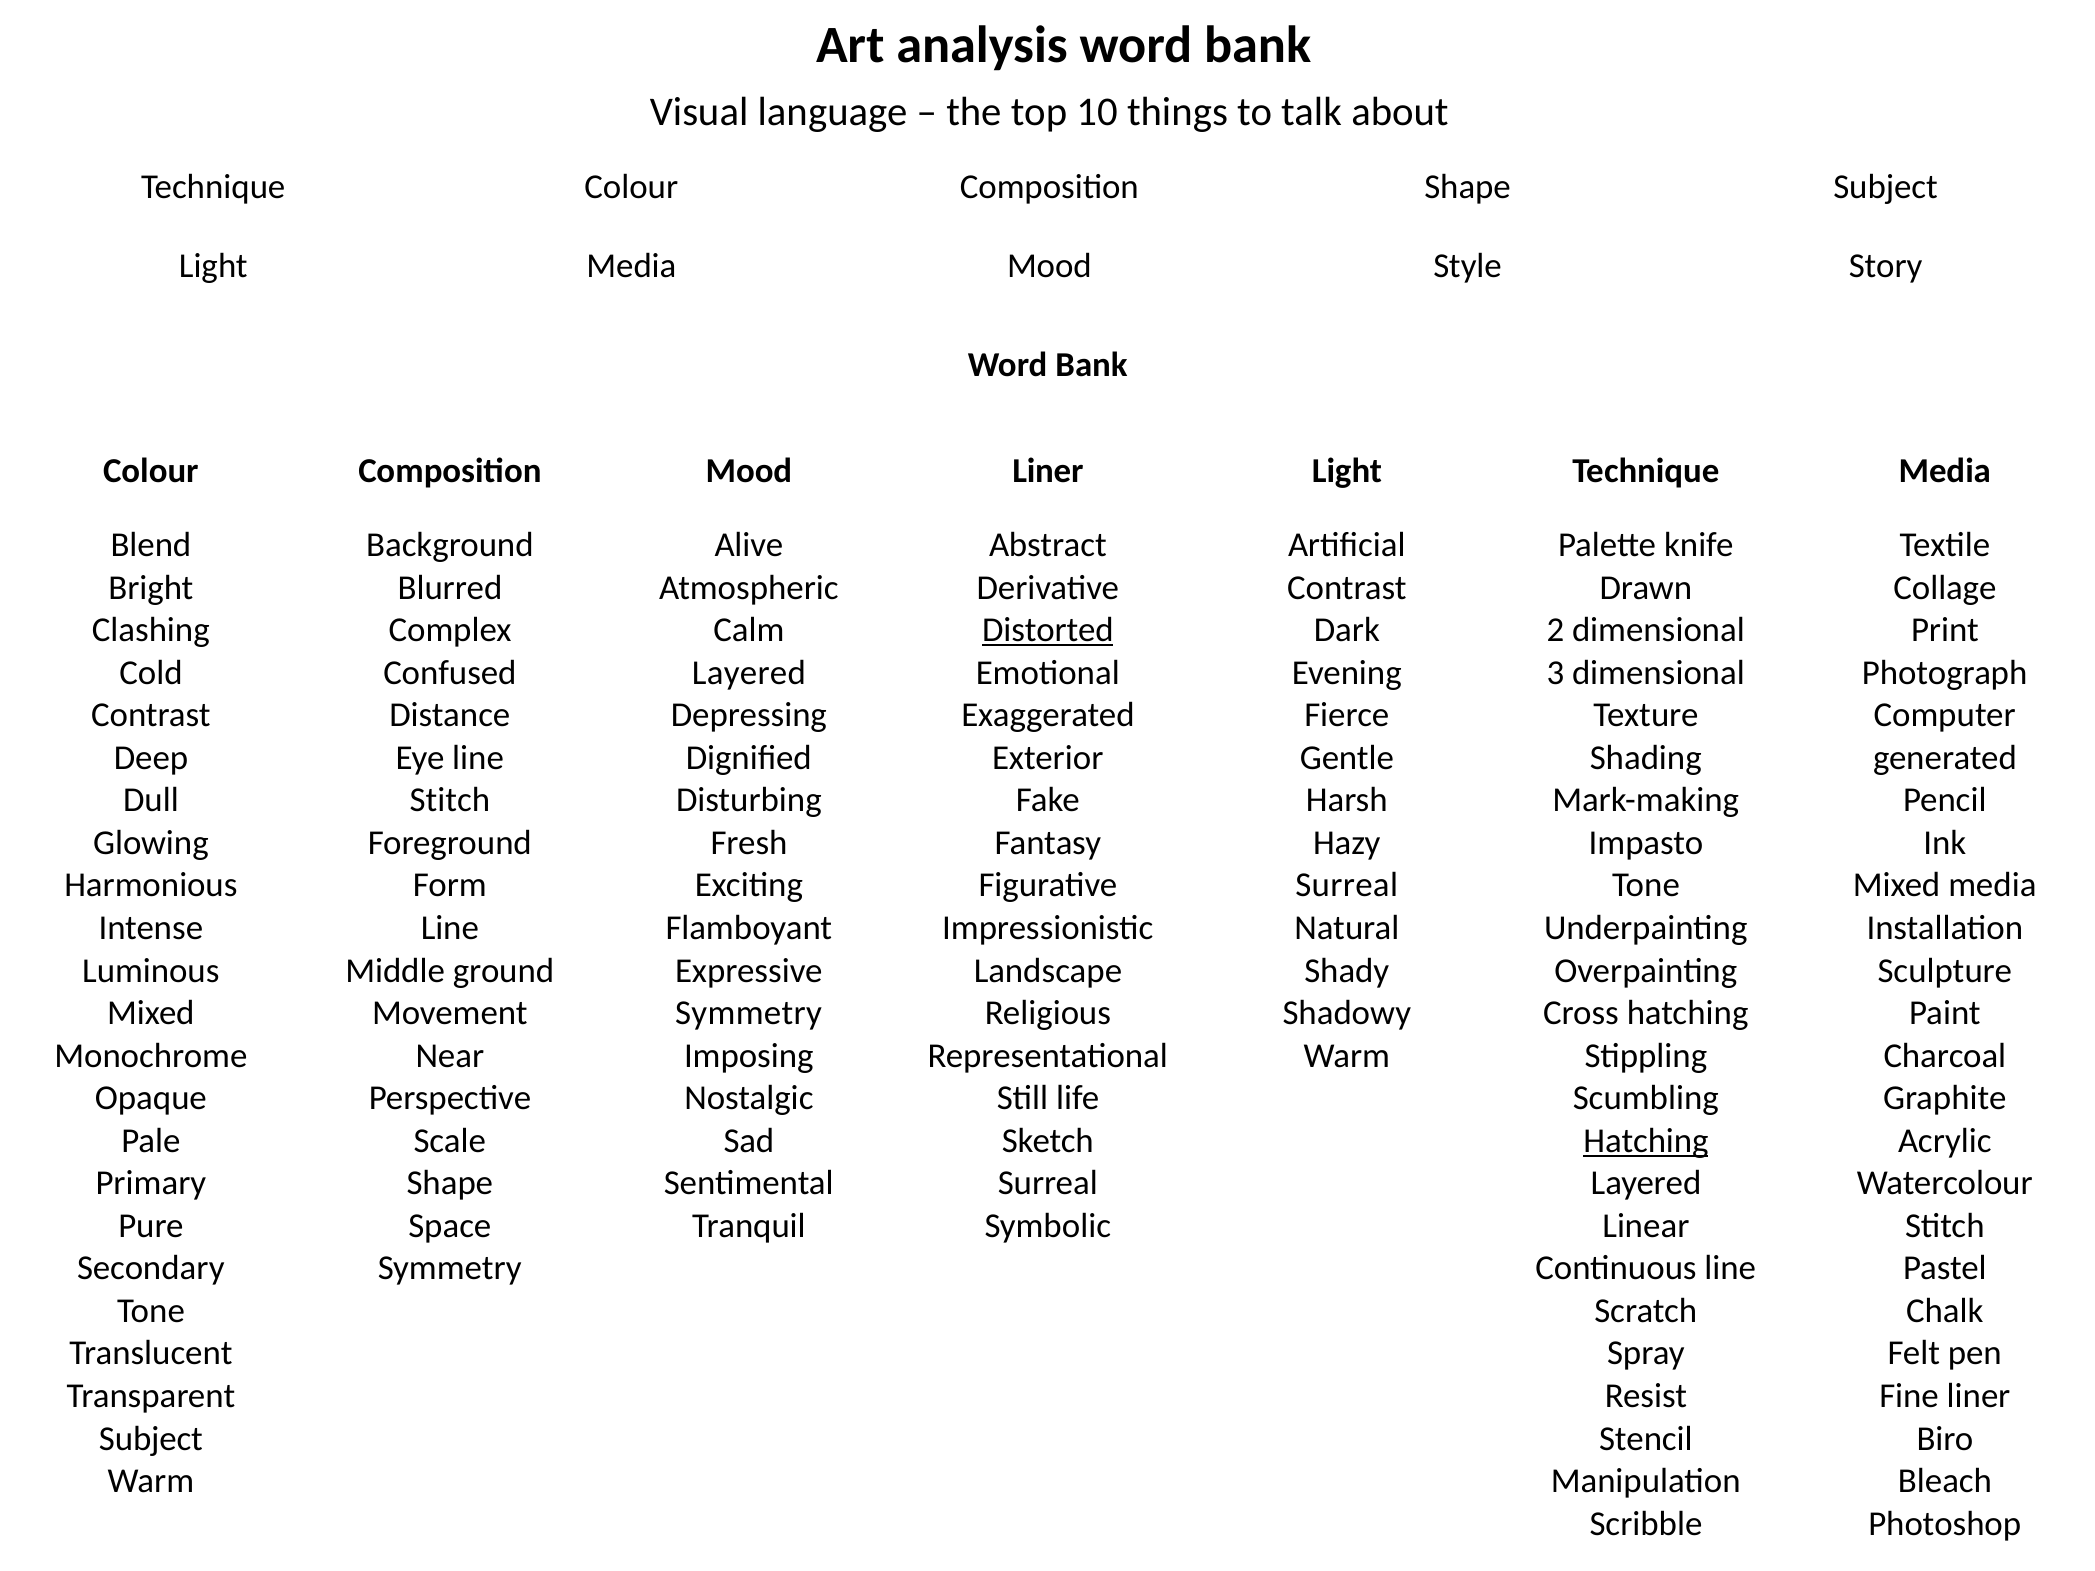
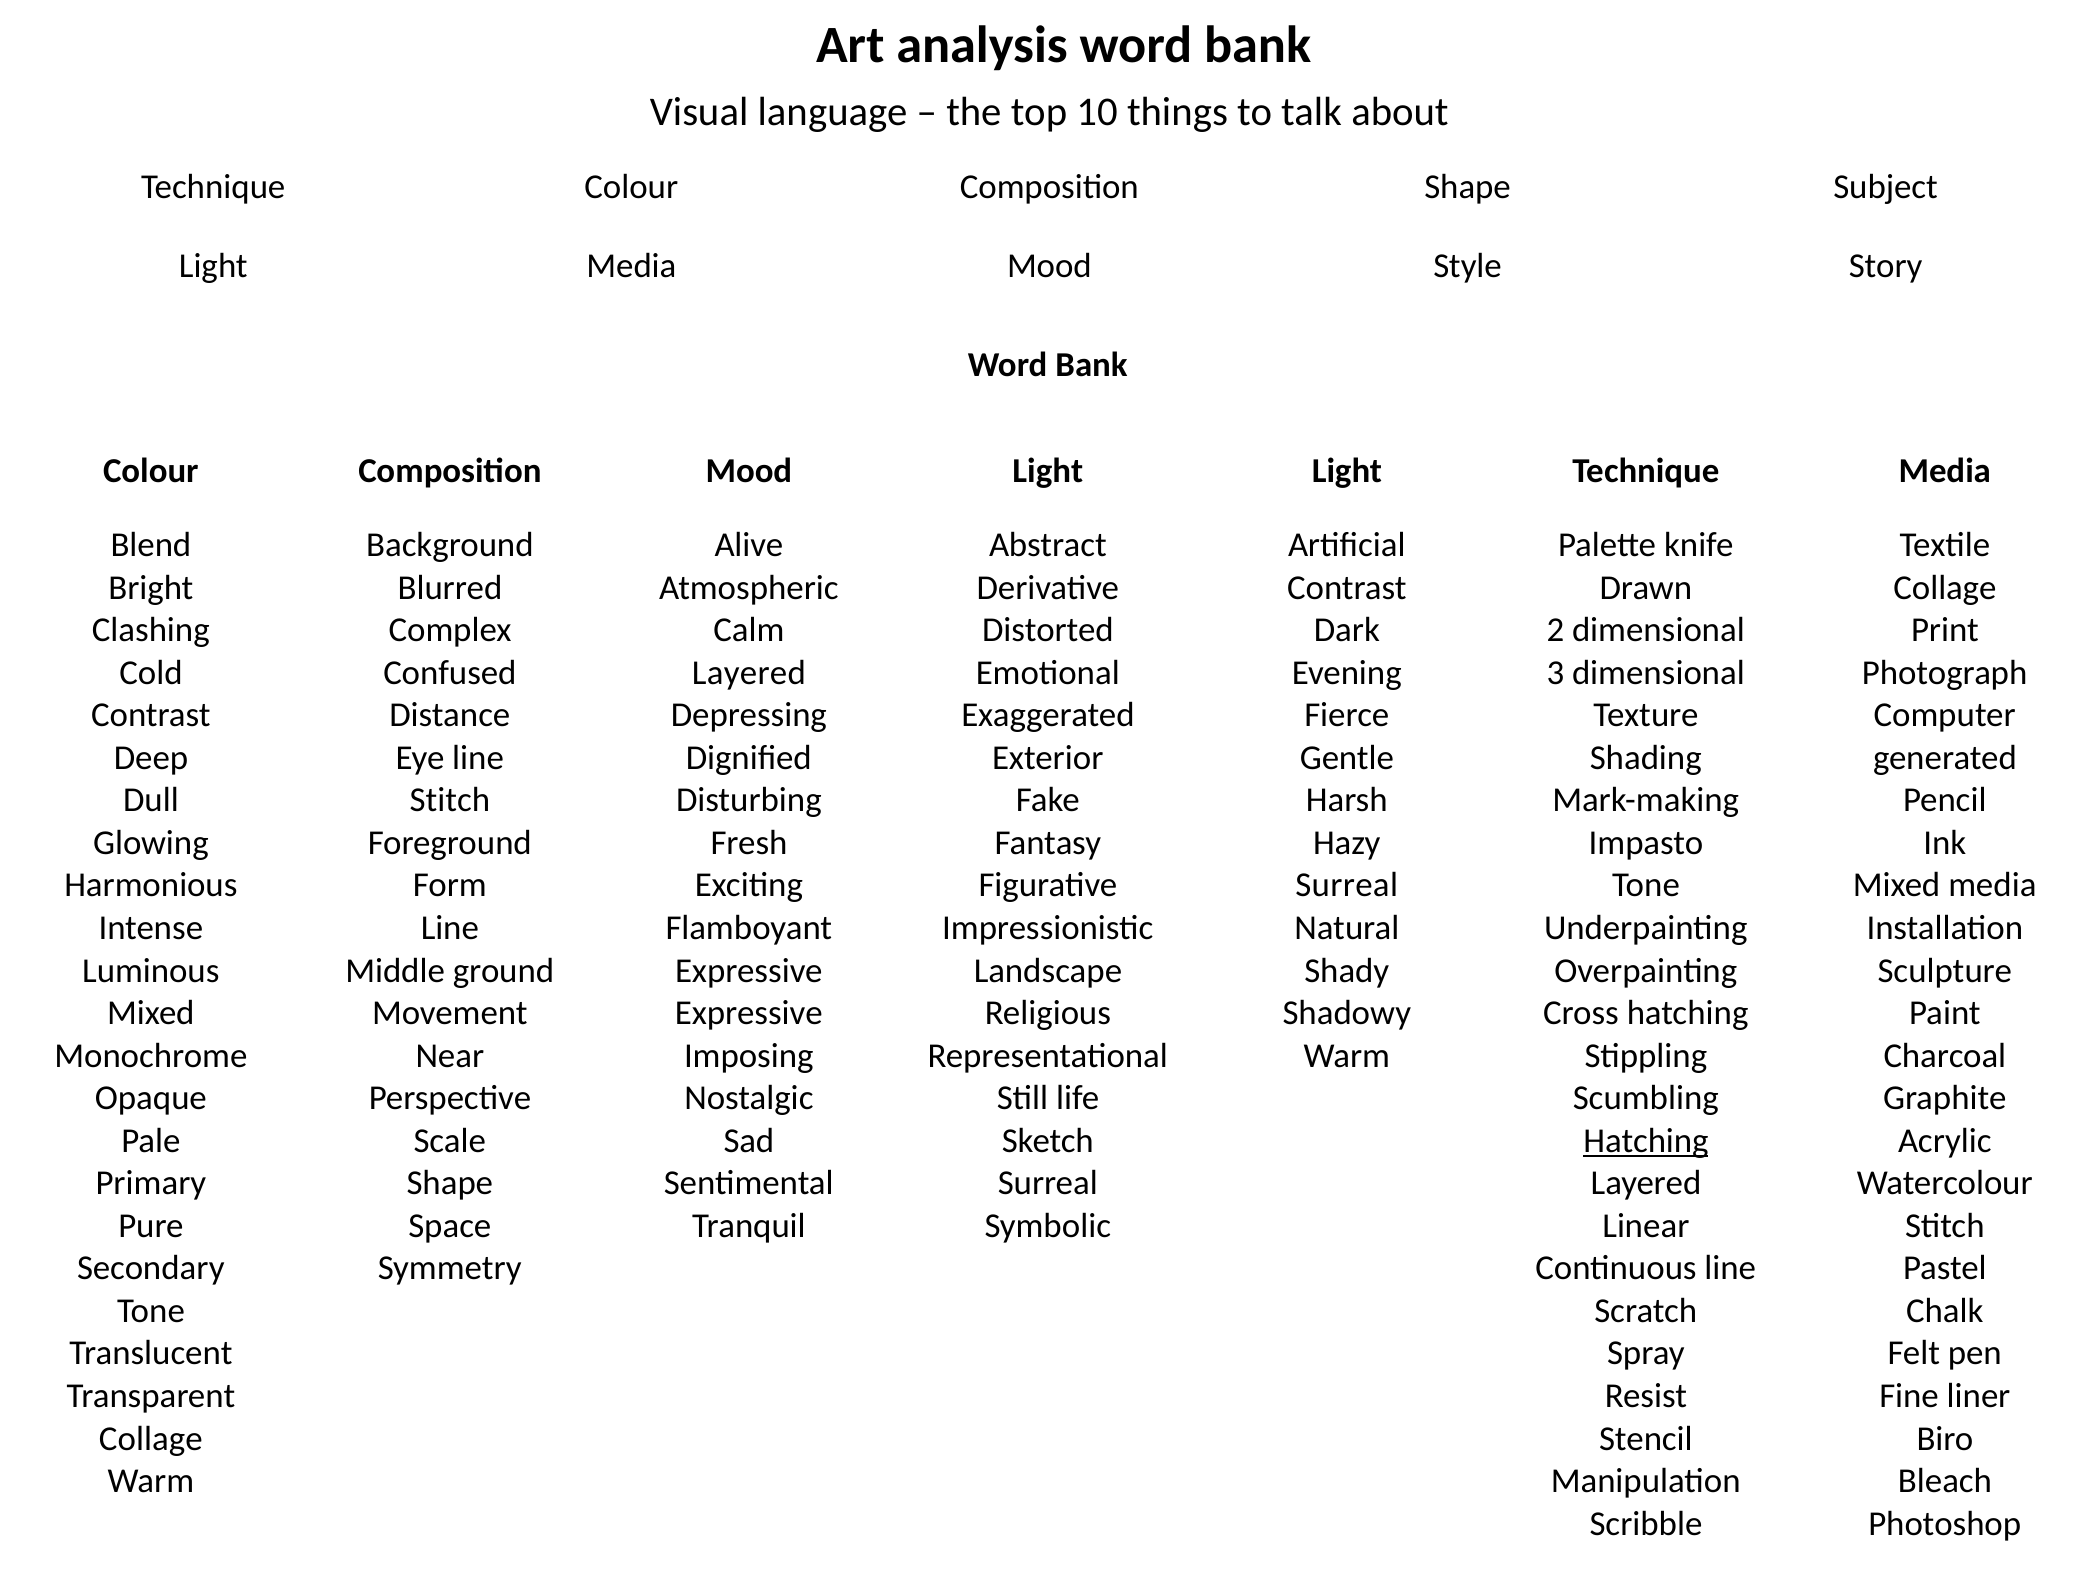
Mood Liner: Liner -> Light
Distorted underline: present -> none
Symmetry at (749, 1013): Symmetry -> Expressive
Subject at (151, 1439): Subject -> Collage
